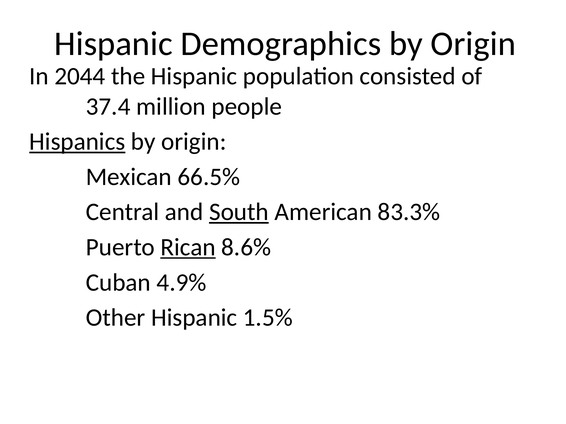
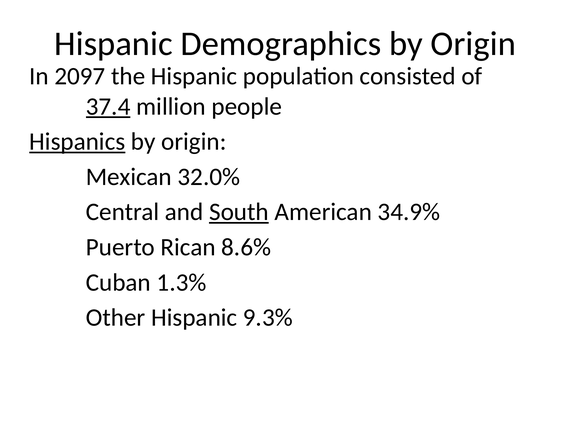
2044: 2044 -> 2097
37.4 underline: none -> present
66.5%: 66.5% -> 32.0%
83.3%: 83.3% -> 34.9%
Rican underline: present -> none
4.9%: 4.9% -> 1.3%
1.5%: 1.5% -> 9.3%
